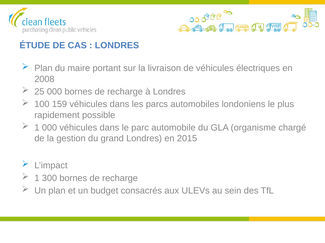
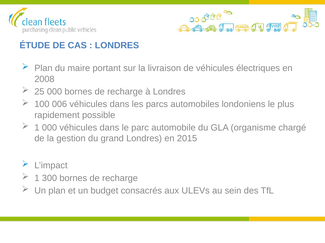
159: 159 -> 006
